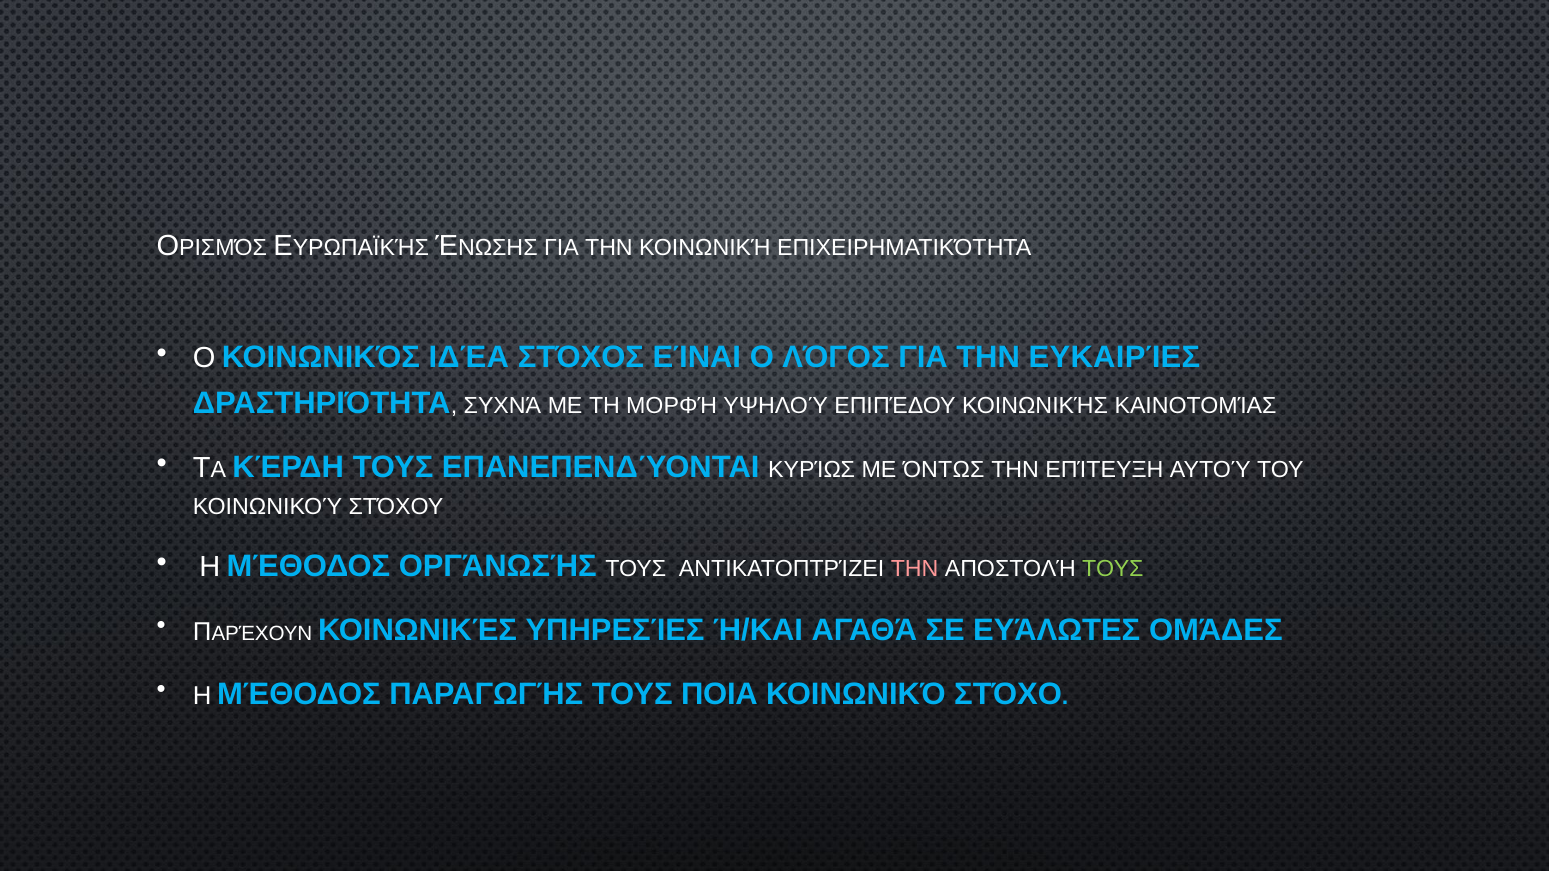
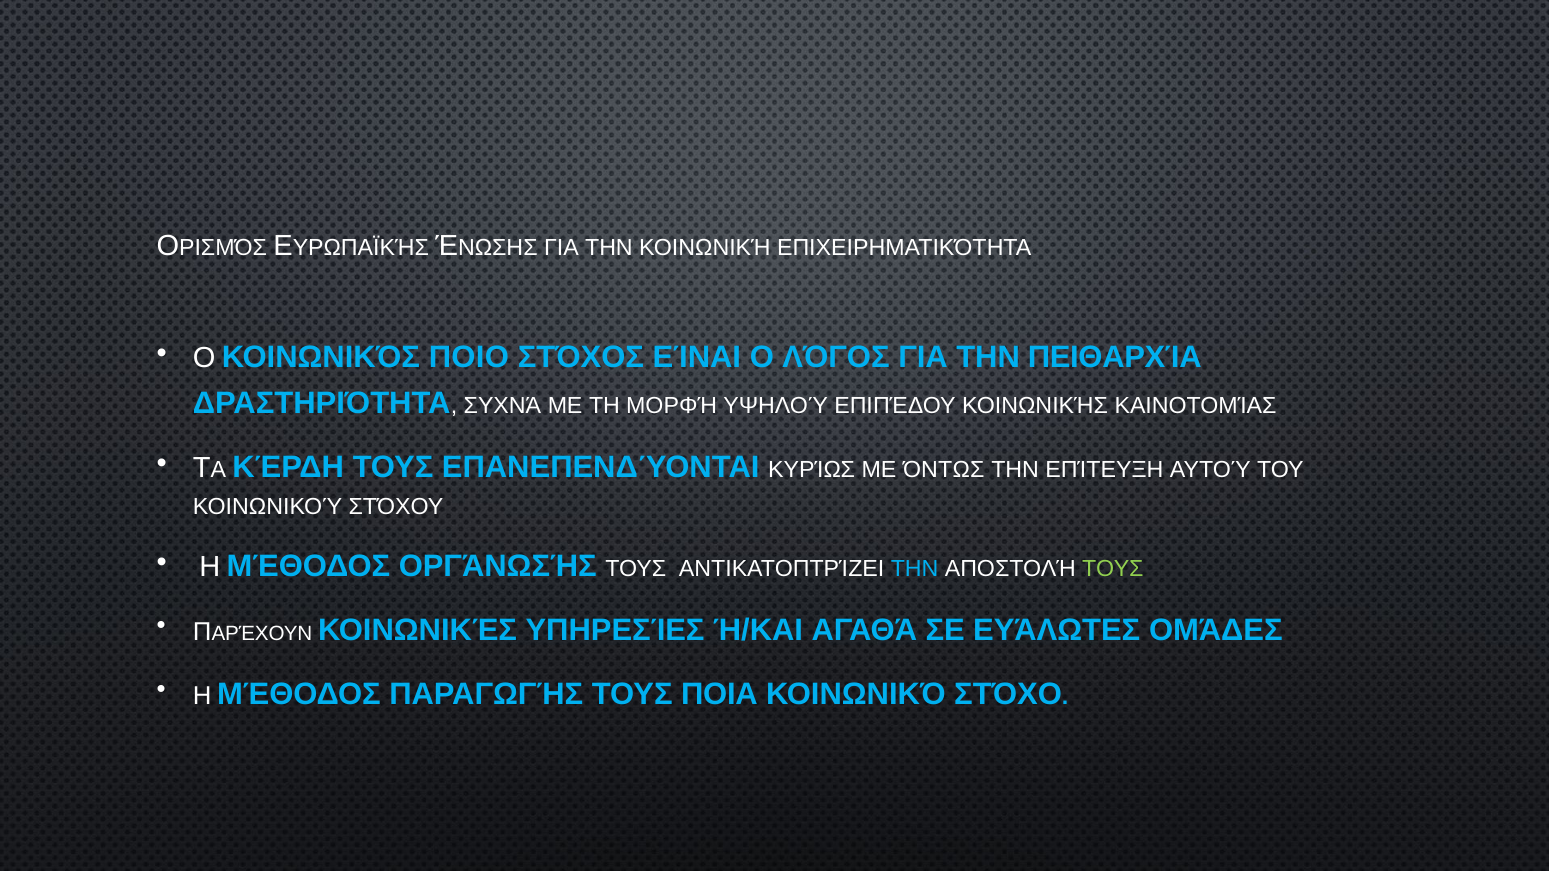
ΙΔΈΑ: ΙΔΈΑ -> ΠΟΙΟ
ΕΥΚΑΙΡΊΕΣ: ΕΥΚΑΙΡΊΕΣ -> ΠΕΙΘΑΡΧΊΑ
ΤΗΝ at (915, 569) colour: pink -> light blue
